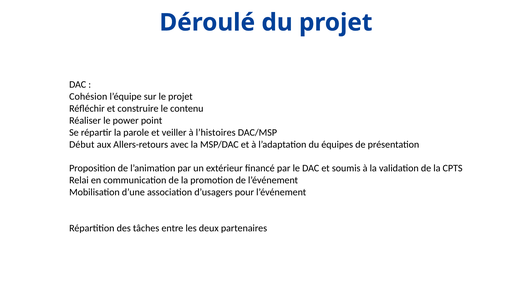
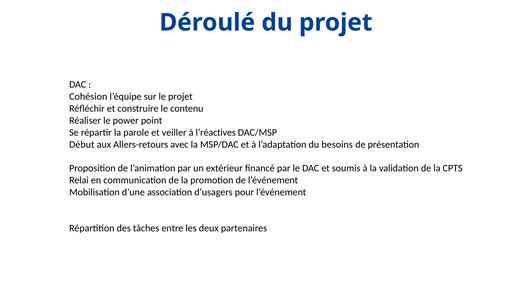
l’histoires: l’histoires -> l’réactives
équipes: équipes -> besoins
